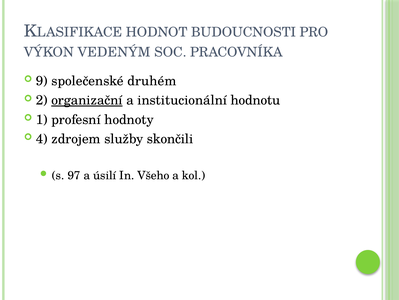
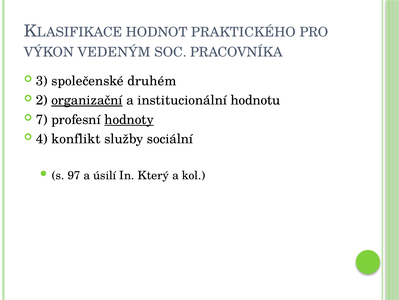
BUDOUCNOSTI: BUDOUCNOSTI -> PRAKTICKÉHO
9: 9 -> 3
1: 1 -> 7
hodnoty underline: none -> present
zdrojem: zdrojem -> konflikt
skončili: skončili -> sociální
Všeho: Všeho -> Který
